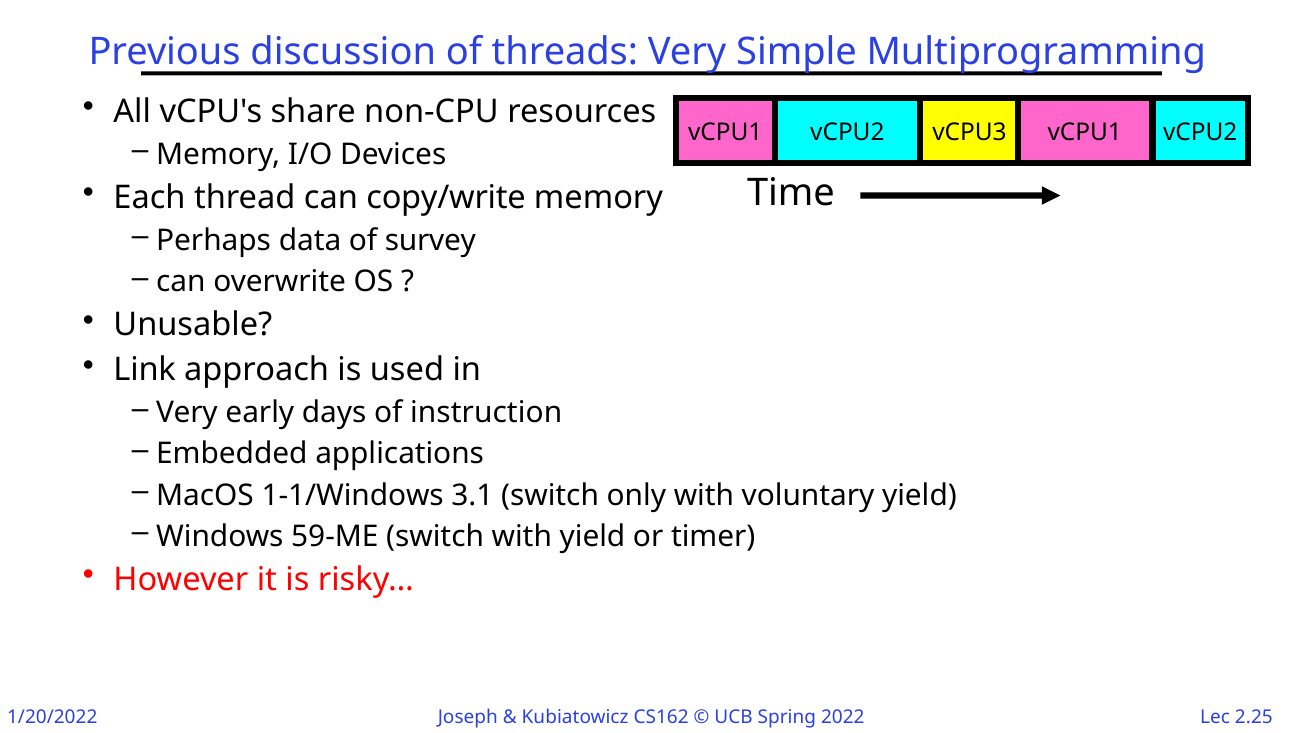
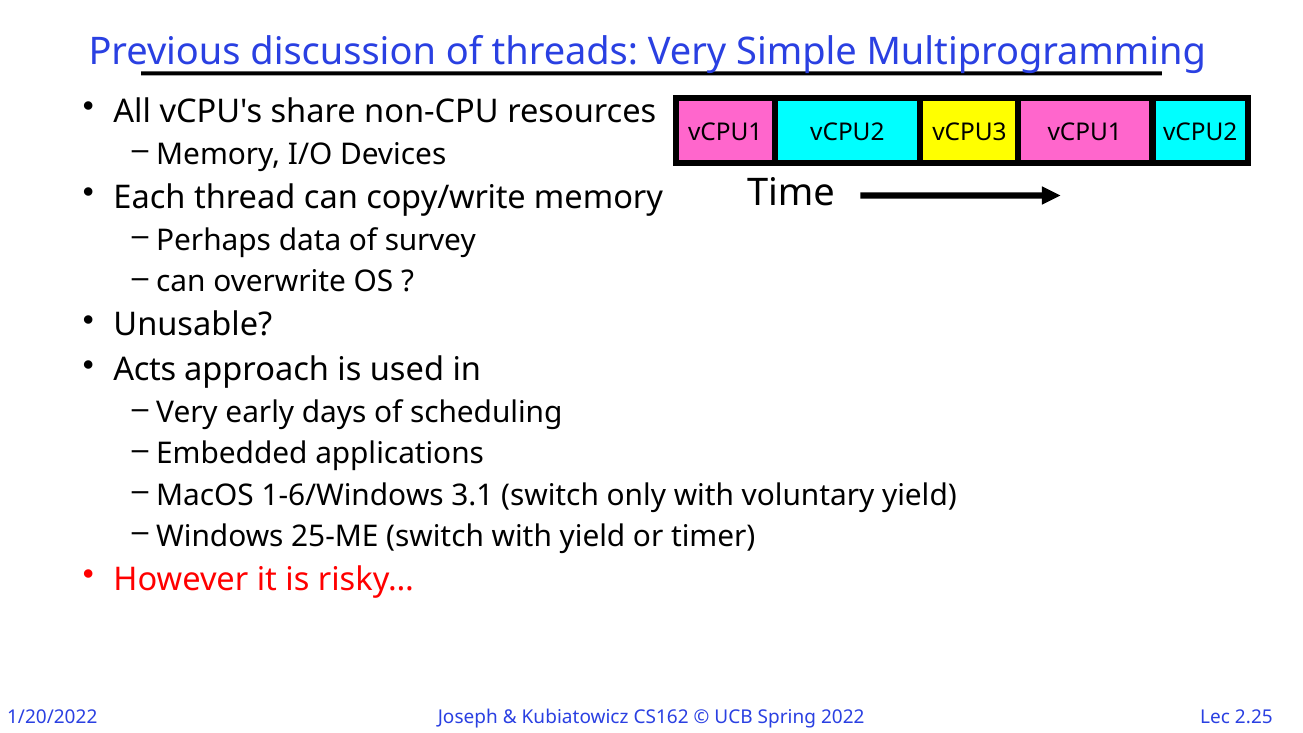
Link: Link -> Acts
instruction: instruction -> scheduling
1-1/Windows: 1-1/Windows -> 1-6/Windows
59-ME: 59-ME -> 25-ME
